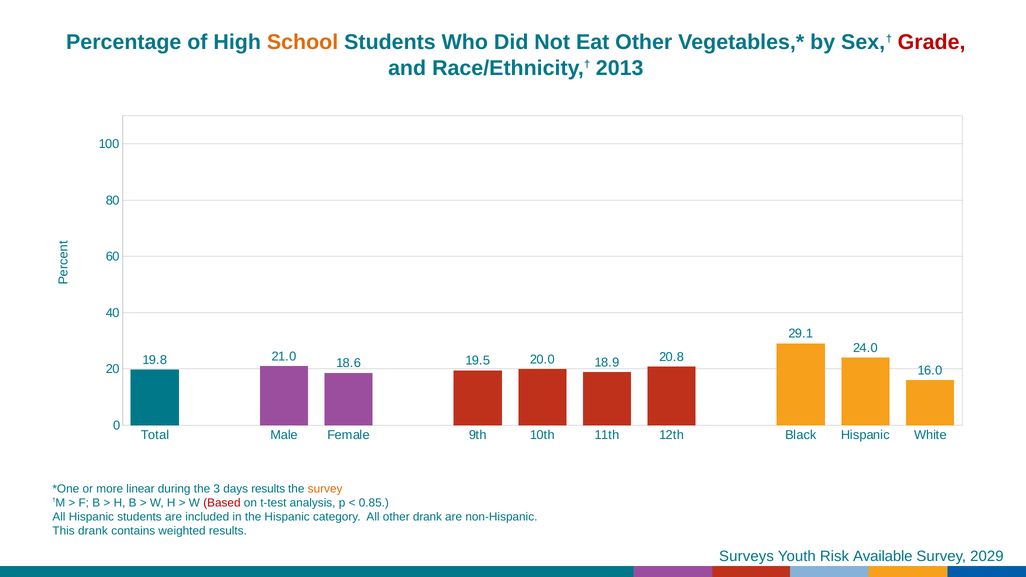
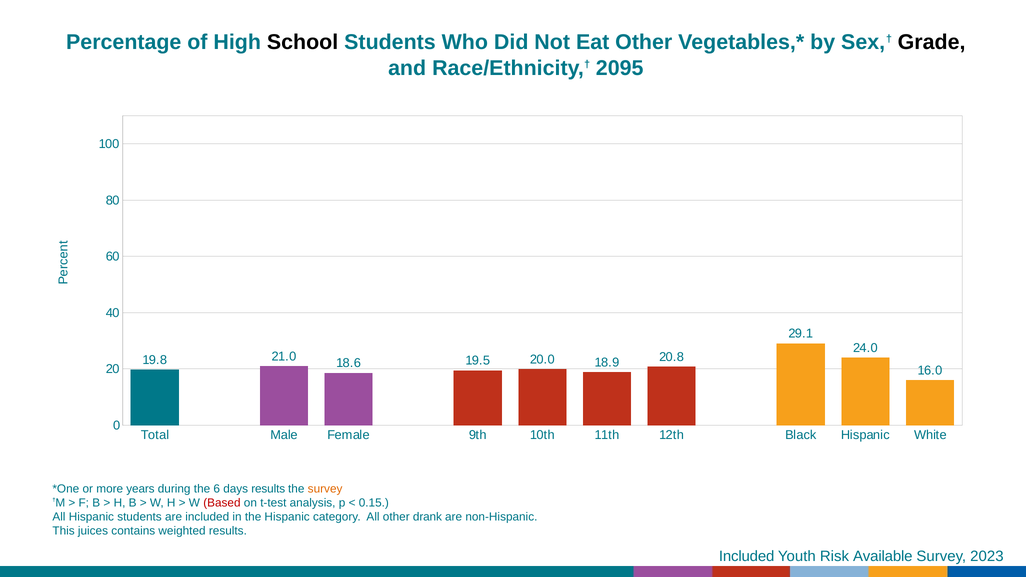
School colour: orange -> black
Grade colour: red -> black
2013: 2013 -> 2095
linear: linear -> years
3: 3 -> 6
0.85: 0.85 -> 0.15
This drank: drank -> juices
Surveys at (747, 556): Surveys -> Included
2029: 2029 -> 2023
